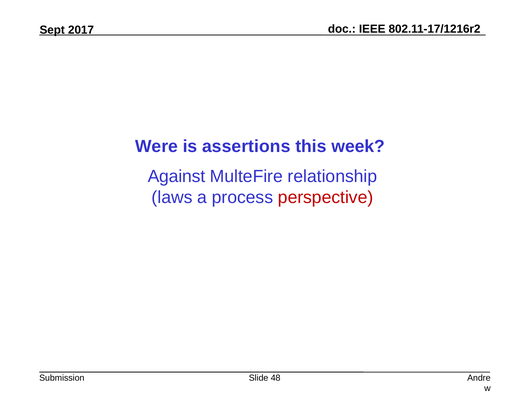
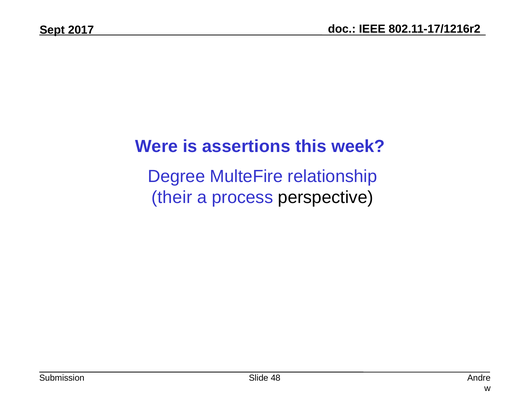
Against: Against -> Degree
laws: laws -> their
perspective colour: red -> black
